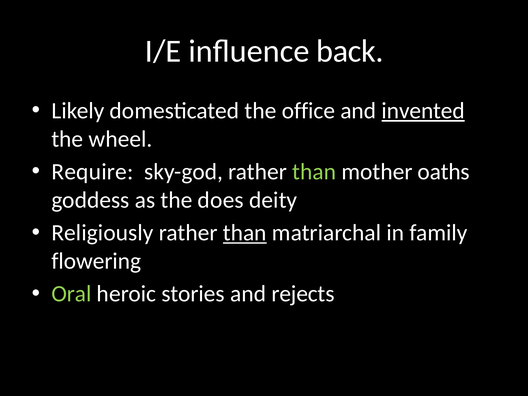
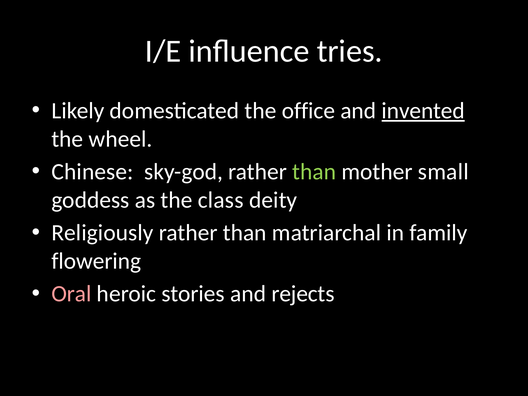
back: back -> tries
Require: Require -> Chinese
oaths: oaths -> small
does: does -> class
than at (245, 233) underline: present -> none
Oral colour: light green -> pink
